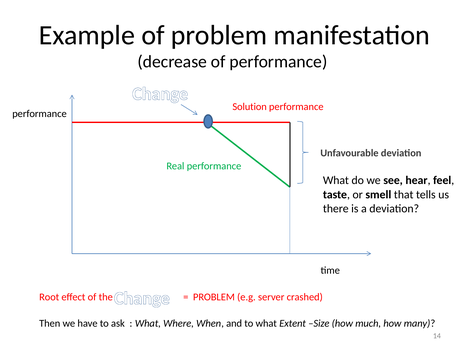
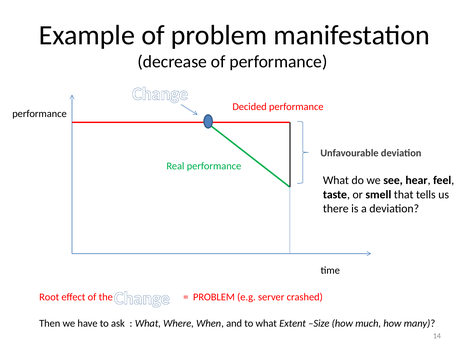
Solution: Solution -> Decided
